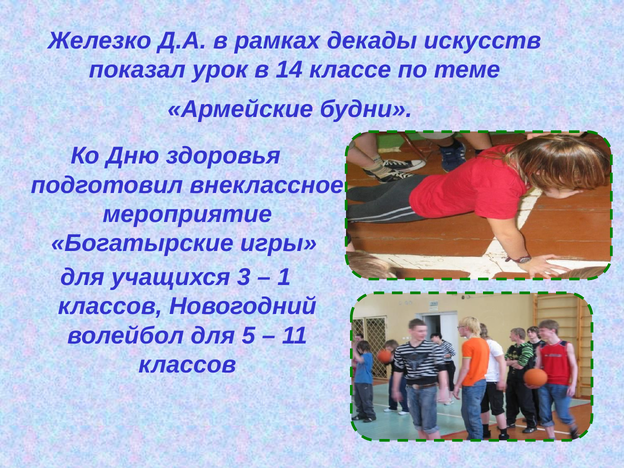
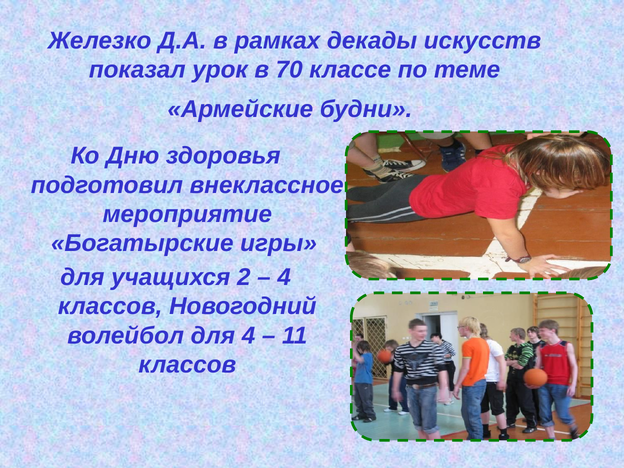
14: 14 -> 70
3: 3 -> 2
1 at (284, 277): 1 -> 4
для 5: 5 -> 4
